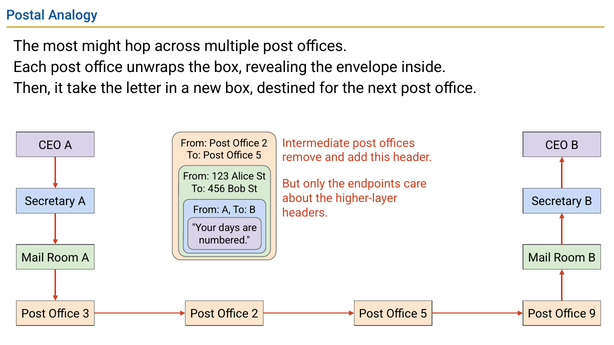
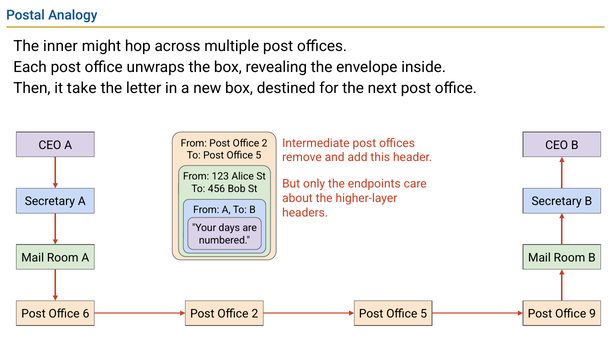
most: most -> inner
3: 3 -> 6
